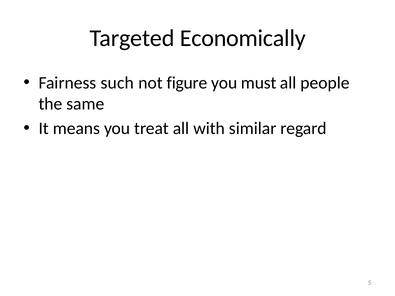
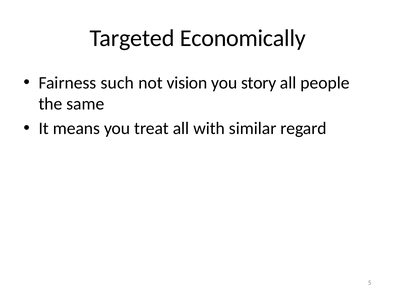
figure: figure -> vision
must: must -> story
